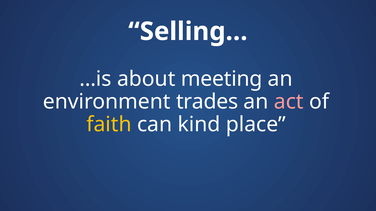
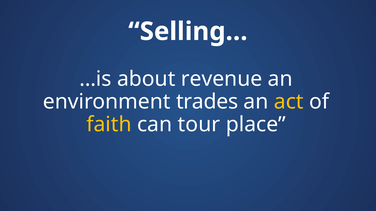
meeting: meeting -> revenue
act colour: pink -> yellow
kind: kind -> tour
